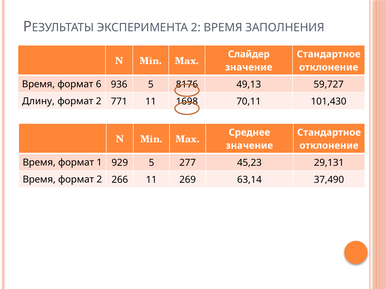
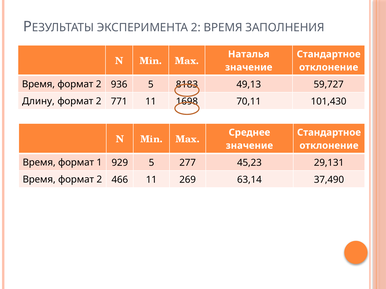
Слайдер: Слайдер -> Наталья
6 at (99, 84): 6 -> 2
8176: 8176 -> 8183
266: 266 -> 466
